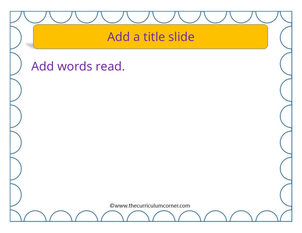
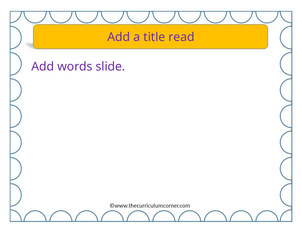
slide: slide -> read
read: read -> slide
